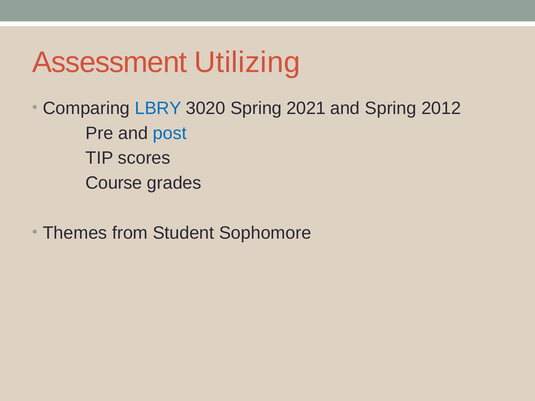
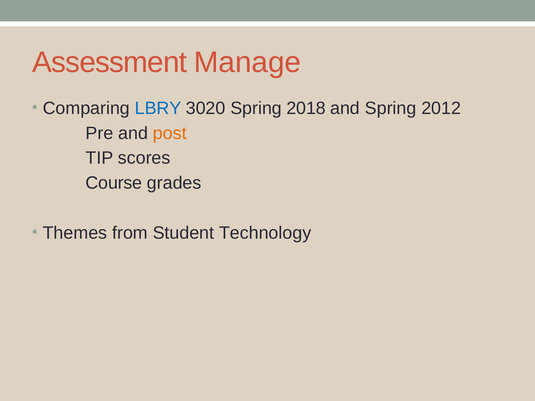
Utilizing: Utilizing -> Manage
2021: 2021 -> 2018
post colour: blue -> orange
Sophomore: Sophomore -> Technology
